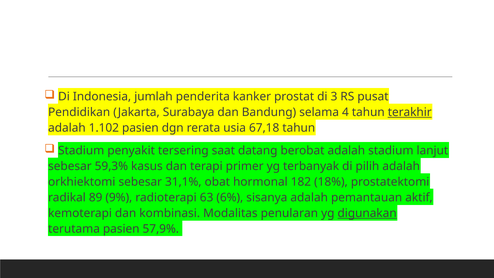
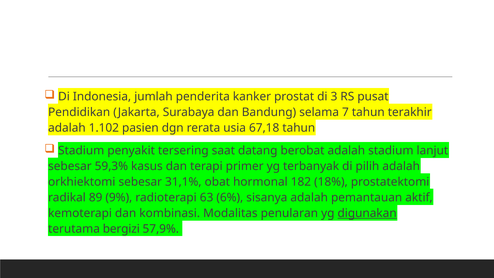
4: 4 -> 7
terakhir underline: present -> none
terutama pasien: pasien -> bergizi
